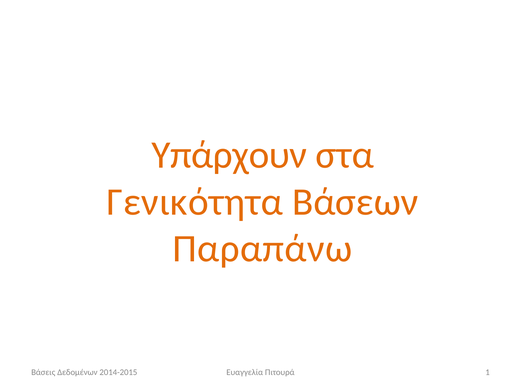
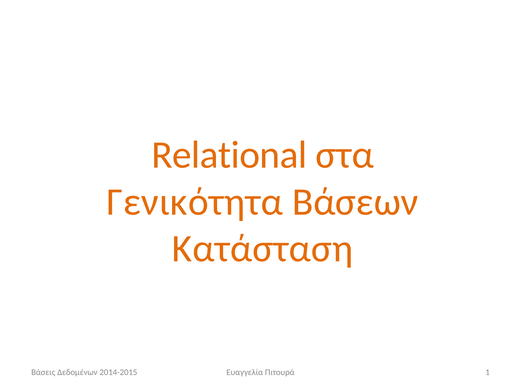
Υπάρχουν: Υπάρχουν -> Relational
Παραπάνω: Παραπάνω -> Κατάσταση
